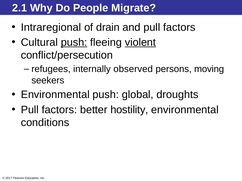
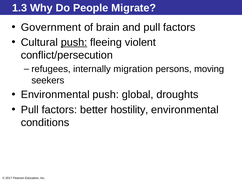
2.1: 2.1 -> 1.3
Intraregional: Intraregional -> Government
drain: drain -> brain
violent underline: present -> none
observed: observed -> migration
